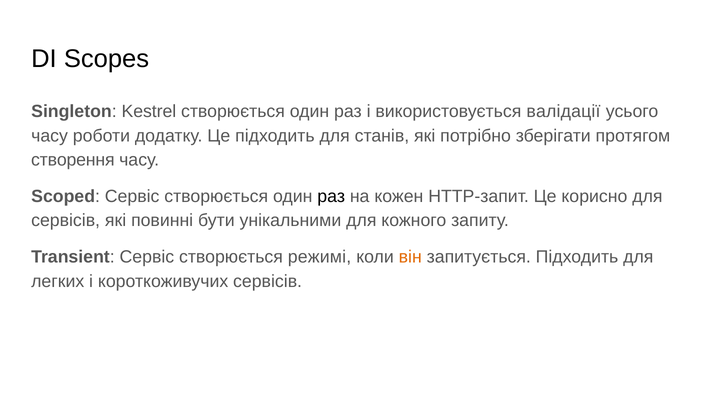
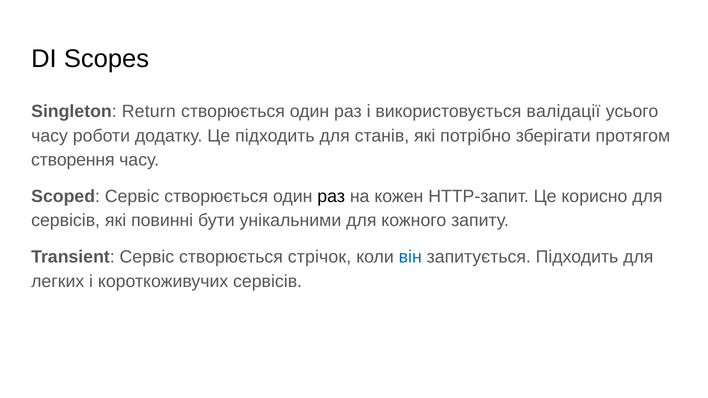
Kestrel: Kestrel -> Return
режимі: режимі -> стрічок
він colour: orange -> blue
